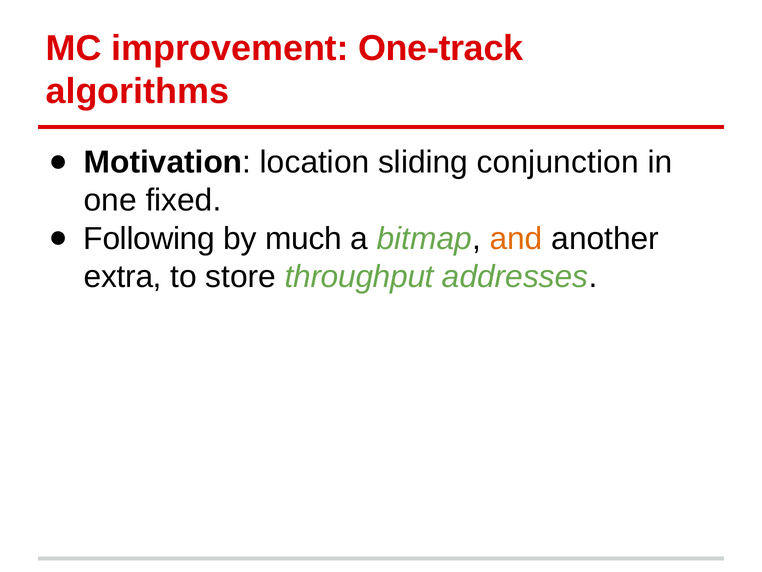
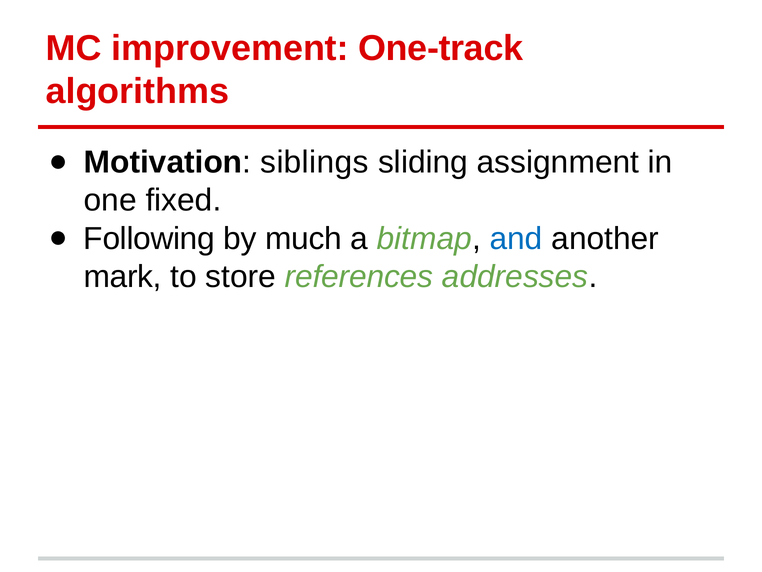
location: location -> siblings
conjunction: conjunction -> assignment
and colour: orange -> blue
extra: extra -> mark
throughput: throughput -> references
